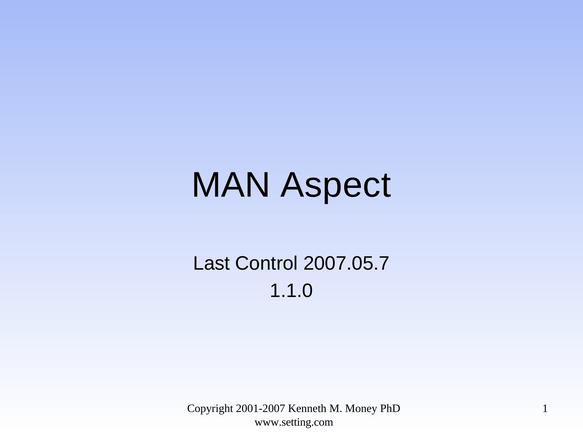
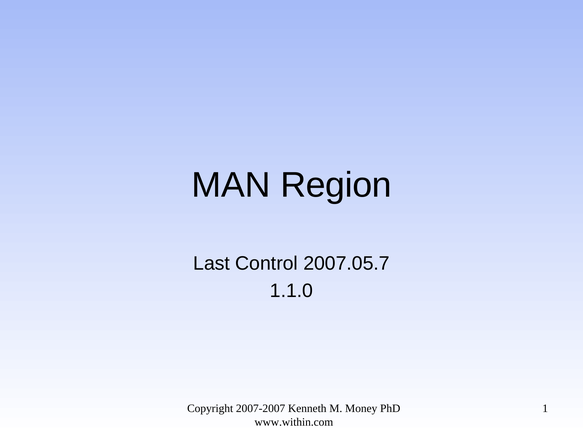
Aspect: Aspect -> Region
2001-2007: 2001-2007 -> 2007-2007
www.setting.com: www.setting.com -> www.within.com
